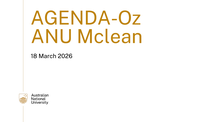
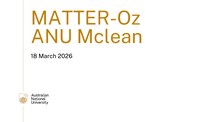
AGENDA-Oz: AGENDA-Oz -> MATTER-Oz
